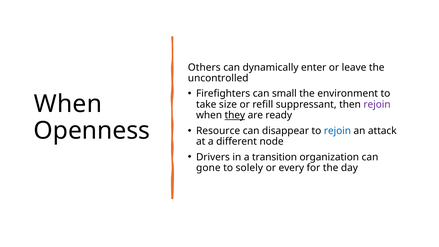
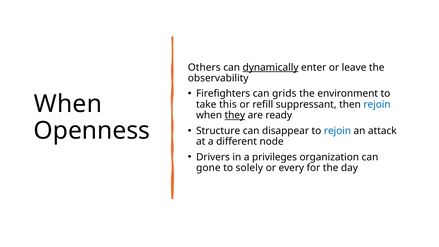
dynamically underline: none -> present
uncontrolled: uncontrolled -> observability
small: small -> grids
size: size -> this
rejoin at (377, 104) colour: purple -> blue
Resource: Resource -> Structure
transition: transition -> privileges
